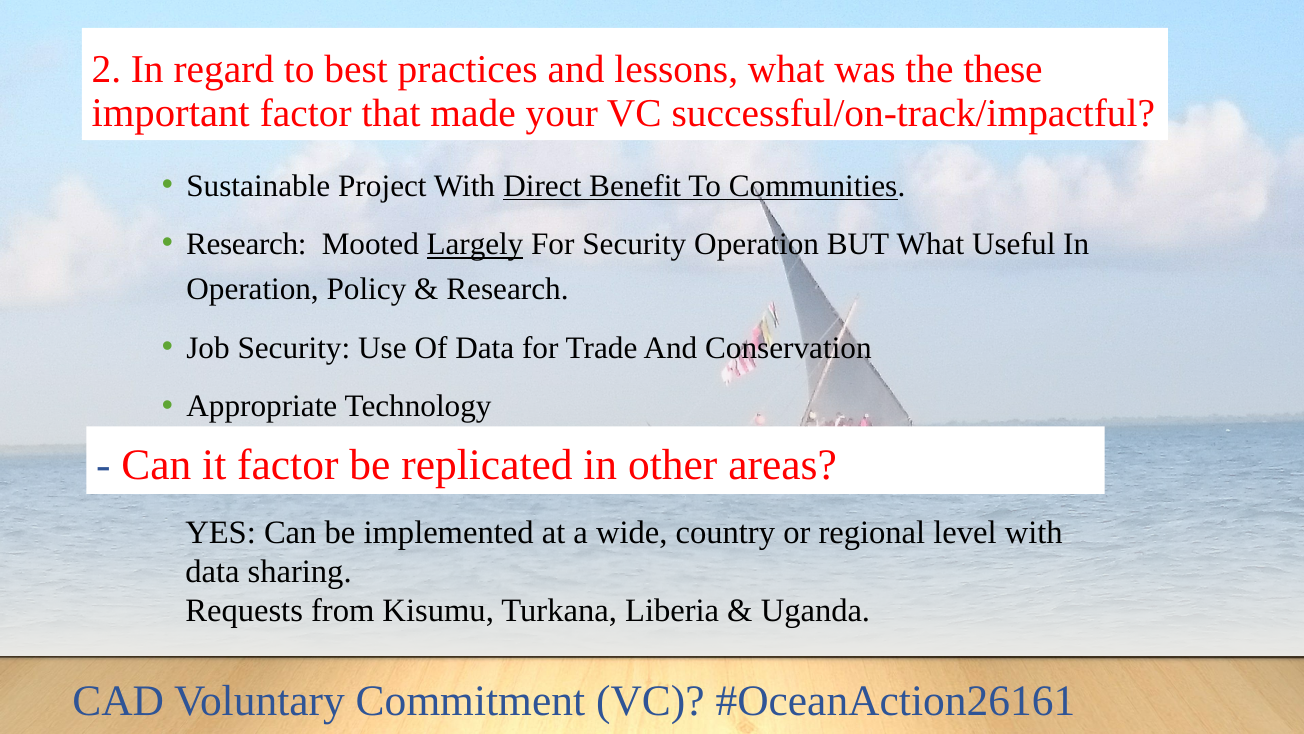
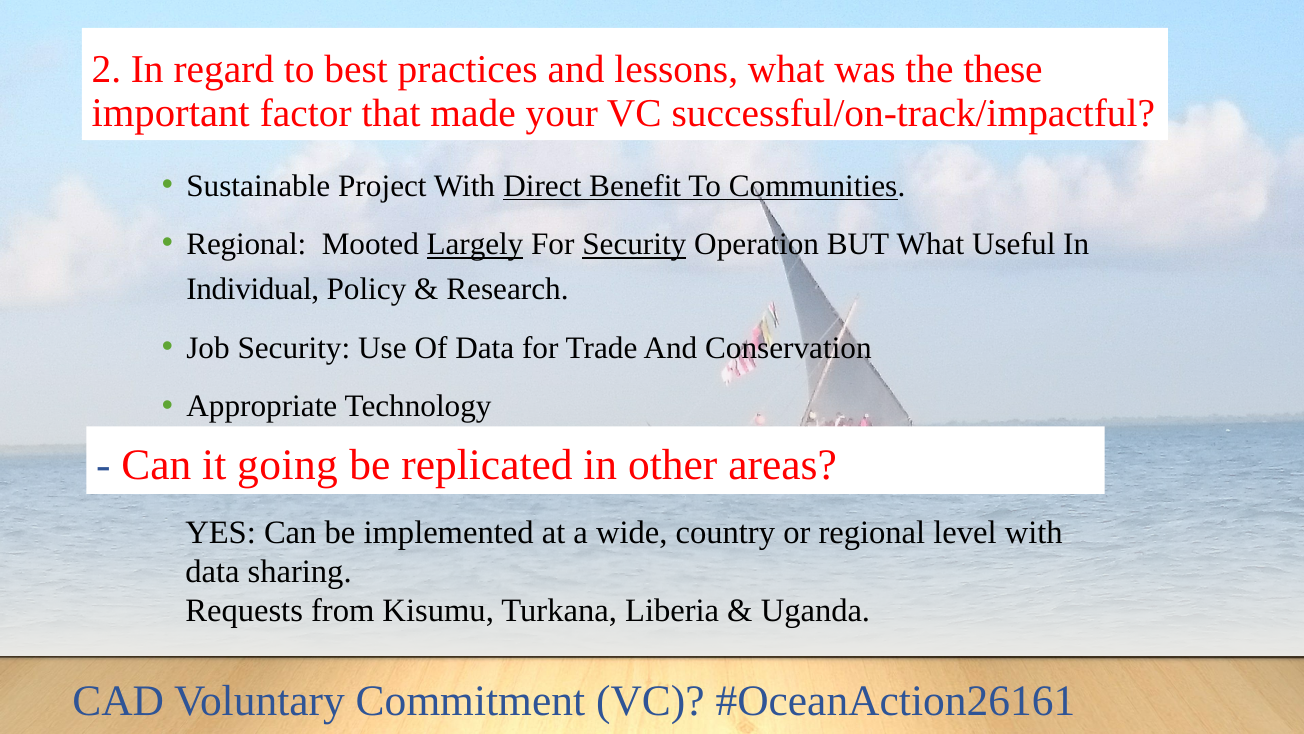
Research at (246, 244): Research -> Regional
Security at (634, 244) underline: none -> present
Operation at (253, 289): Operation -> Individual
it factor: factor -> going
